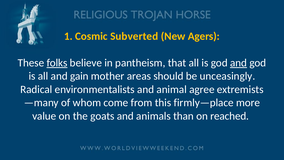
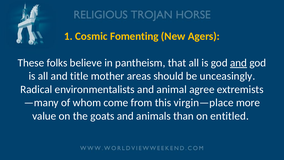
Subverted: Subverted -> Fomenting
folks underline: present -> none
gain: gain -> title
firmly—place: firmly—place -> virgin—place
reached: reached -> entitled
